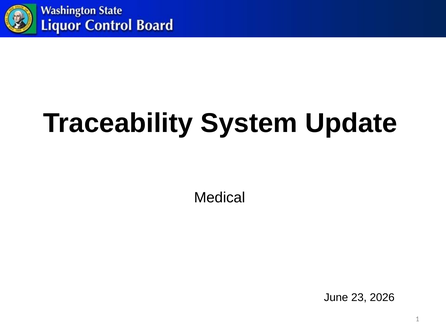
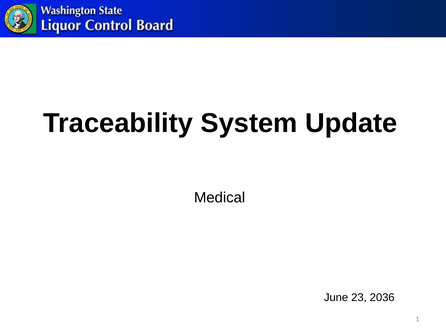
2026: 2026 -> 2036
